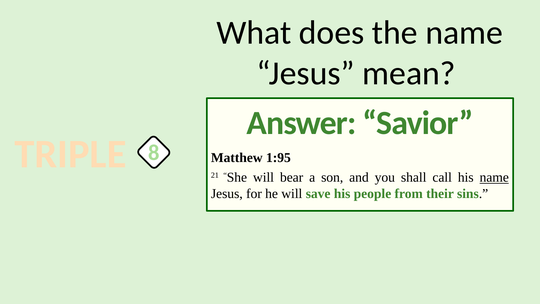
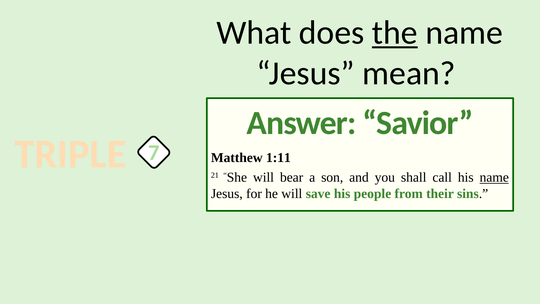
the underline: none -> present
8: 8 -> 7
1:95: 1:95 -> 1:11
